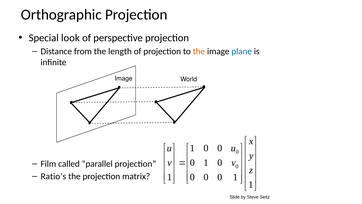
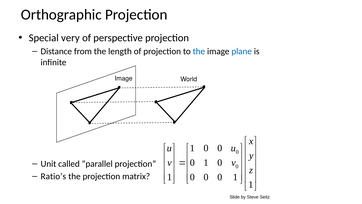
look: look -> very
the at (199, 51) colour: orange -> blue
Film: Film -> Unit
